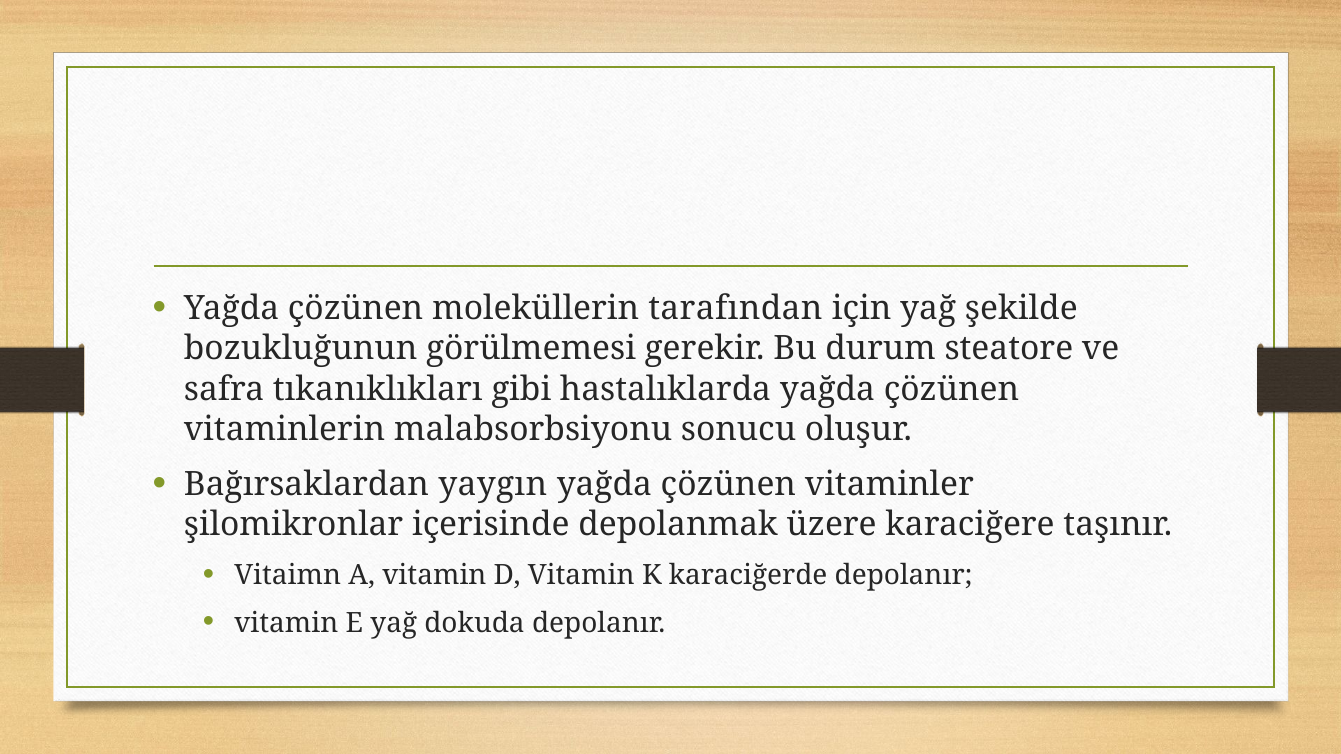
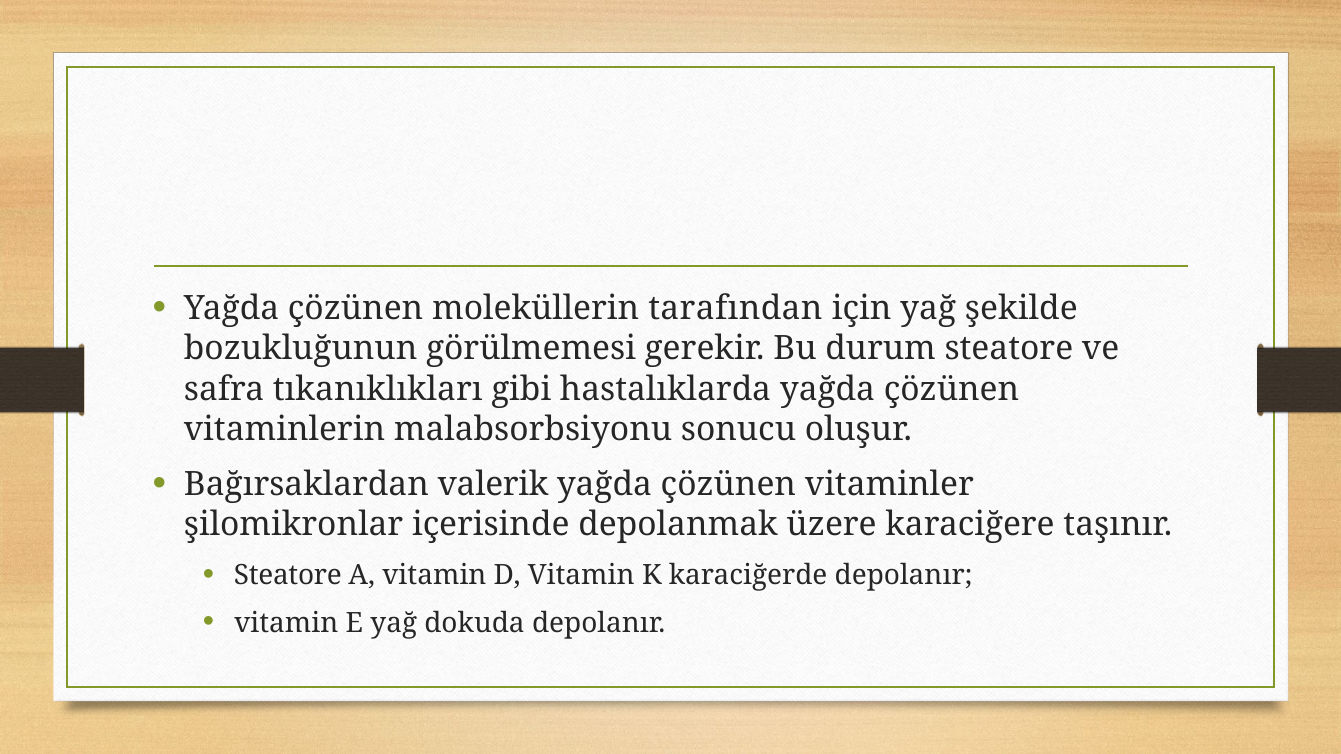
yaygın: yaygın -> valerik
Vitaimn at (288, 575): Vitaimn -> Steatore
